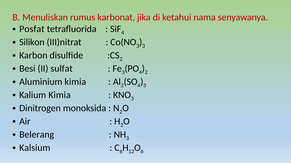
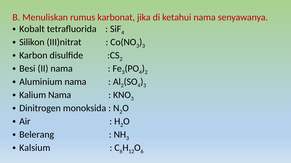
Posfat: Posfat -> Kobalt
II sulfat: sulfat -> nama
Aluminium kimia: kimia -> nama
Kalium Kimia: Kimia -> Nama
